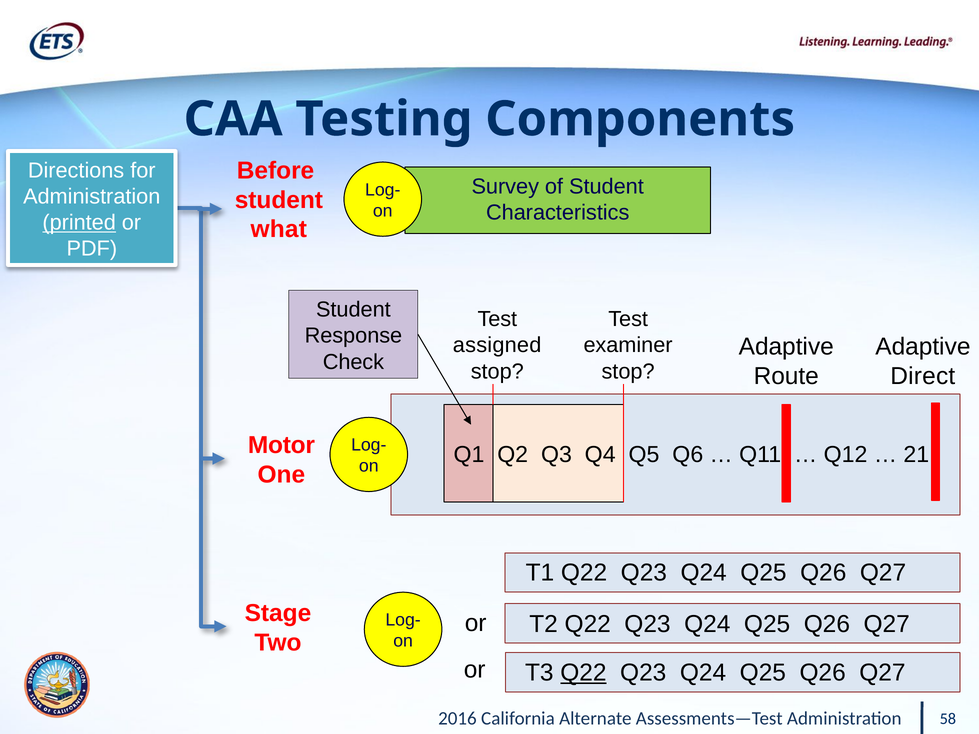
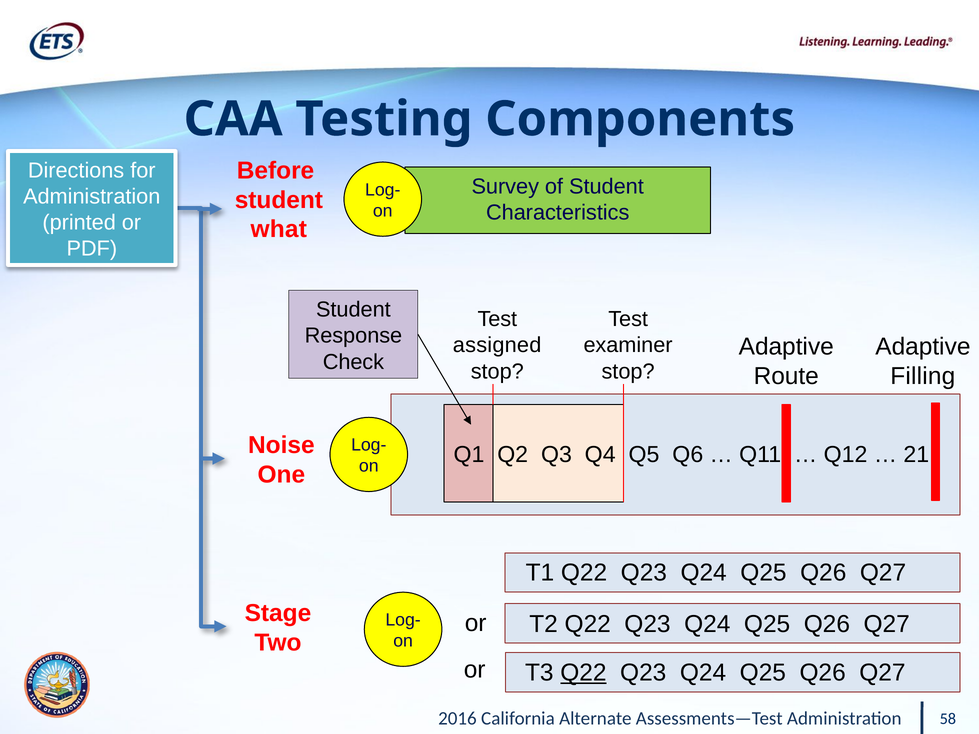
printed underline: present -> none
Direct: Direct -> Filling
Motor: Motor -> Noise
